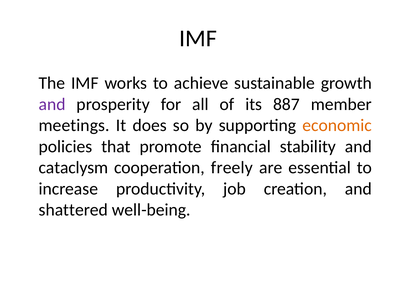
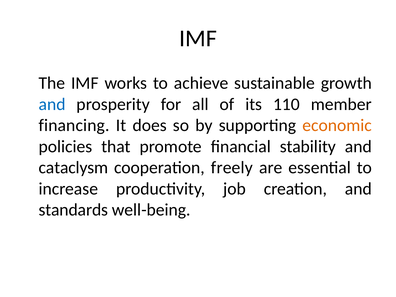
and at (52, 104) colour: purple -> blue
887: 887 -> 110
meetings: meetings -> financing
shattered: shattered -> standards
